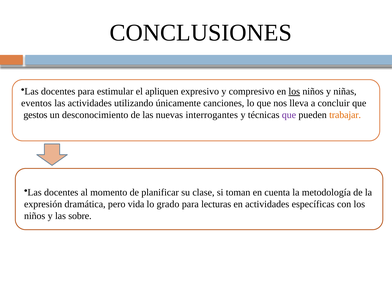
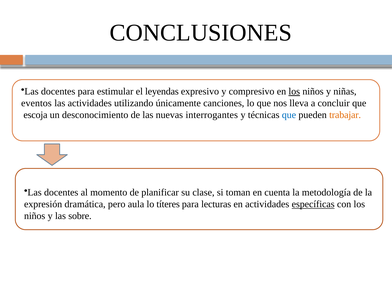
apliquen: apliquen -> leyendas
gestos: gestos -> escoja
que at (289, 115) colour: purple -> blue
vida: vida -> aula
grado: grado -> títeres
específicas underline: none -> present
